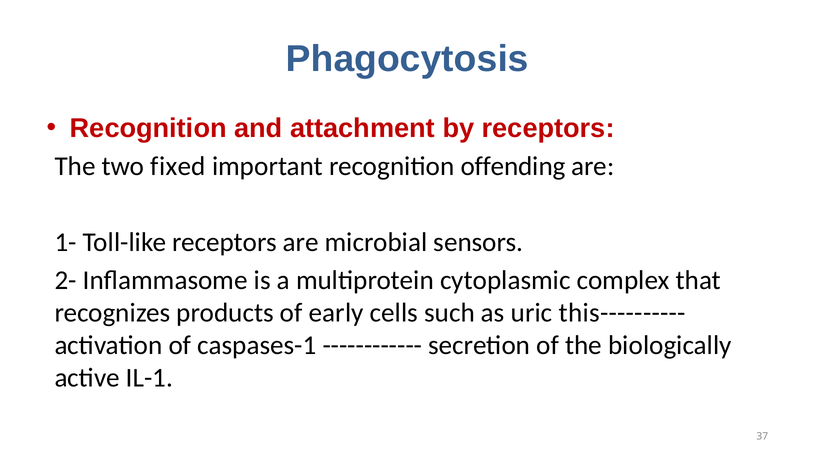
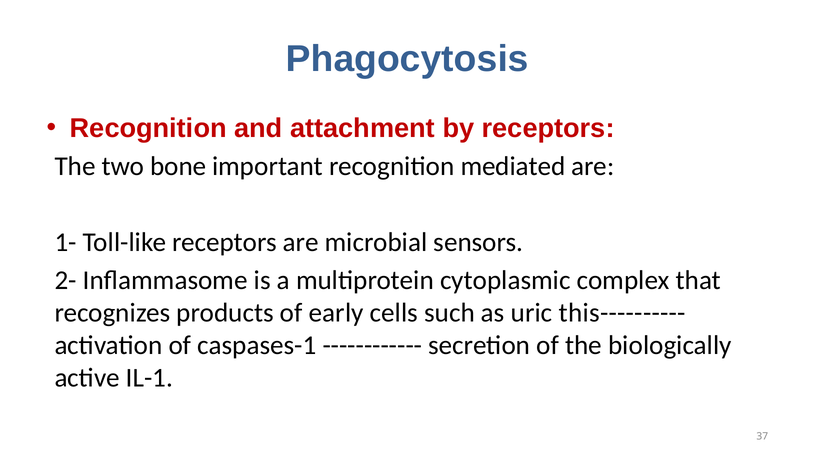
fixed: fixed -> bone
offending: offending -> mediated
